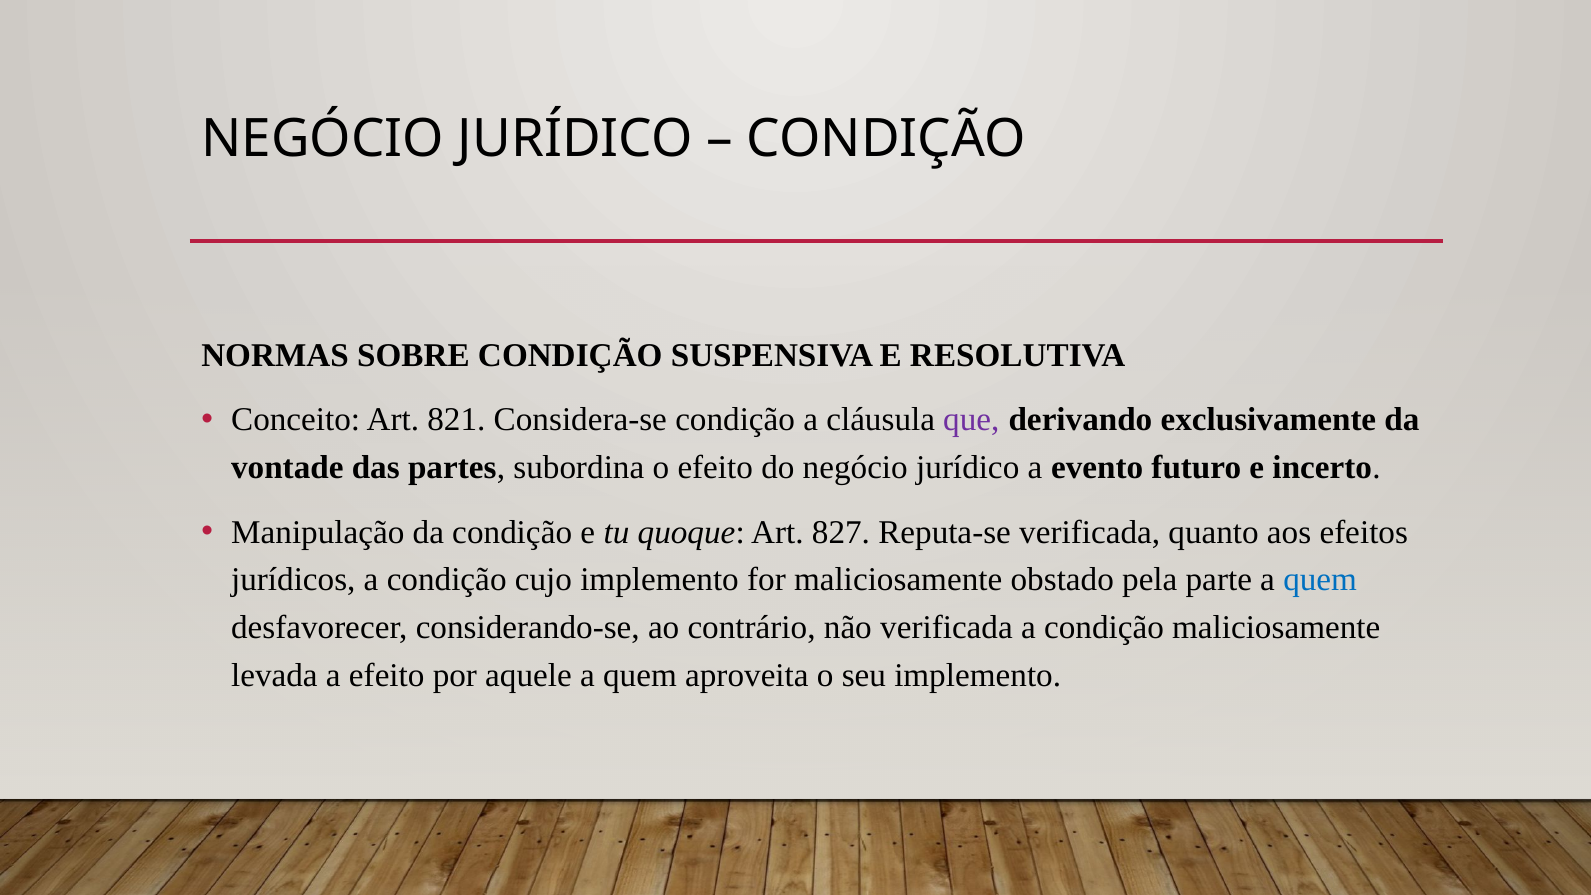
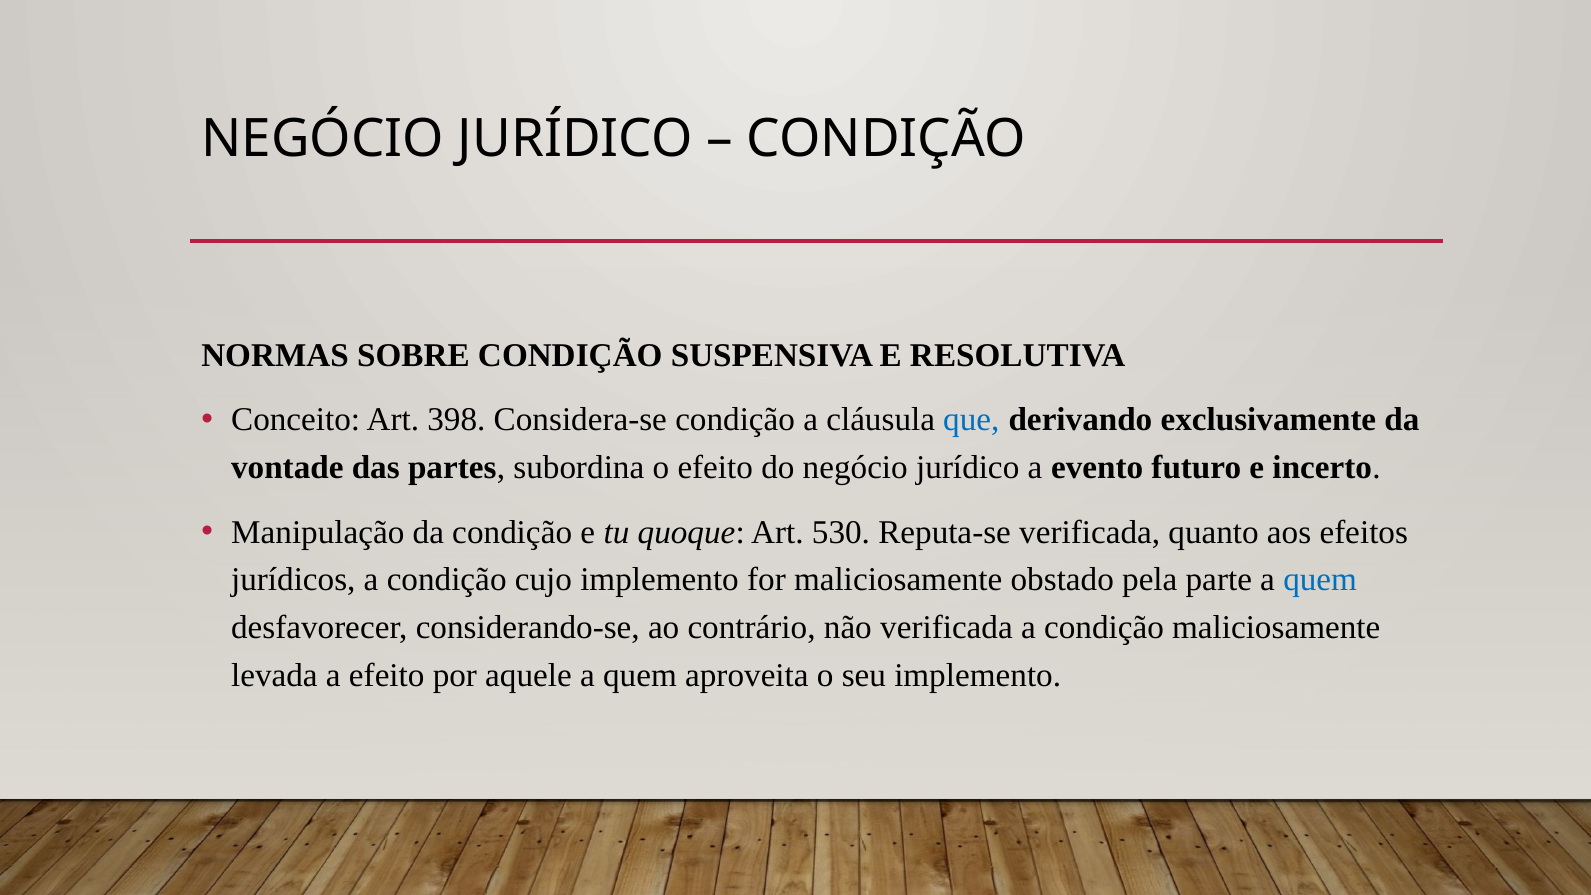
821: 821 -> 398
que colour: purple -> blue
827: 827 -> 530
